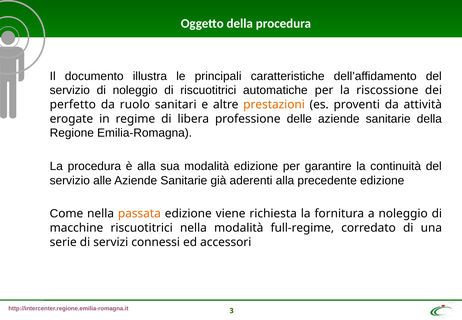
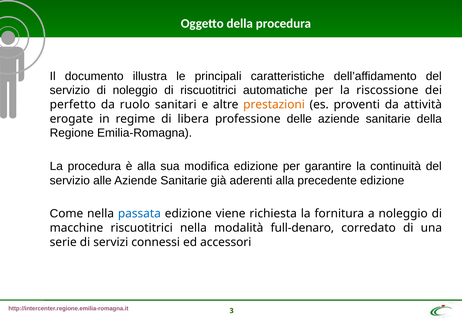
sua modalità: modalità -> modifica
passata colour: orange -> blue
full-regime: full-regime -> full-denaro
